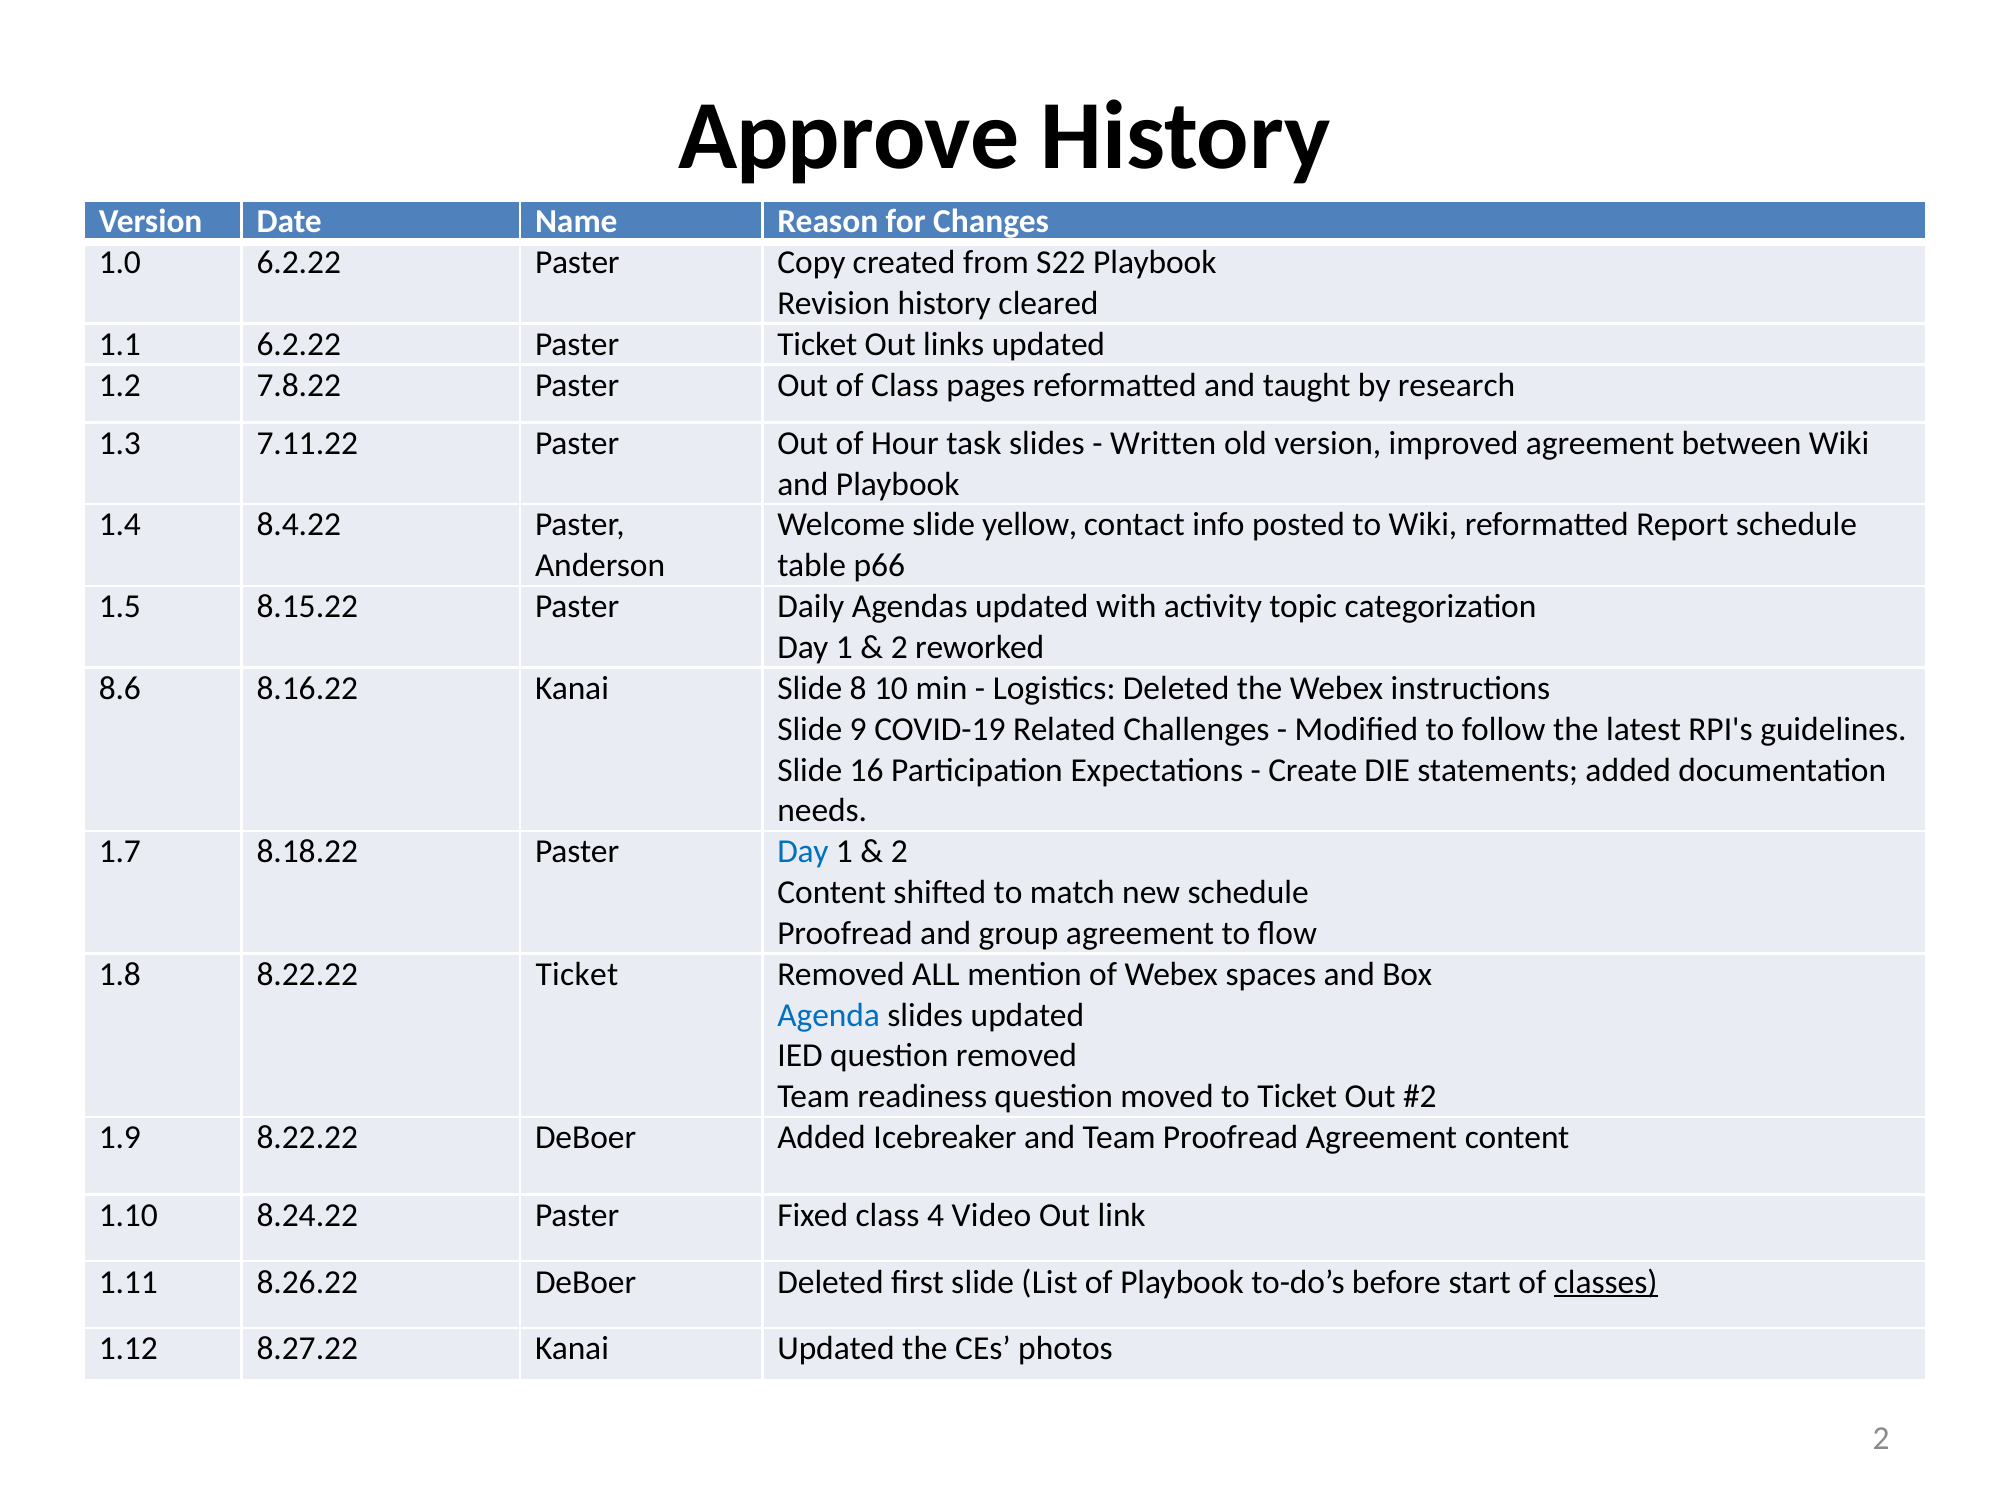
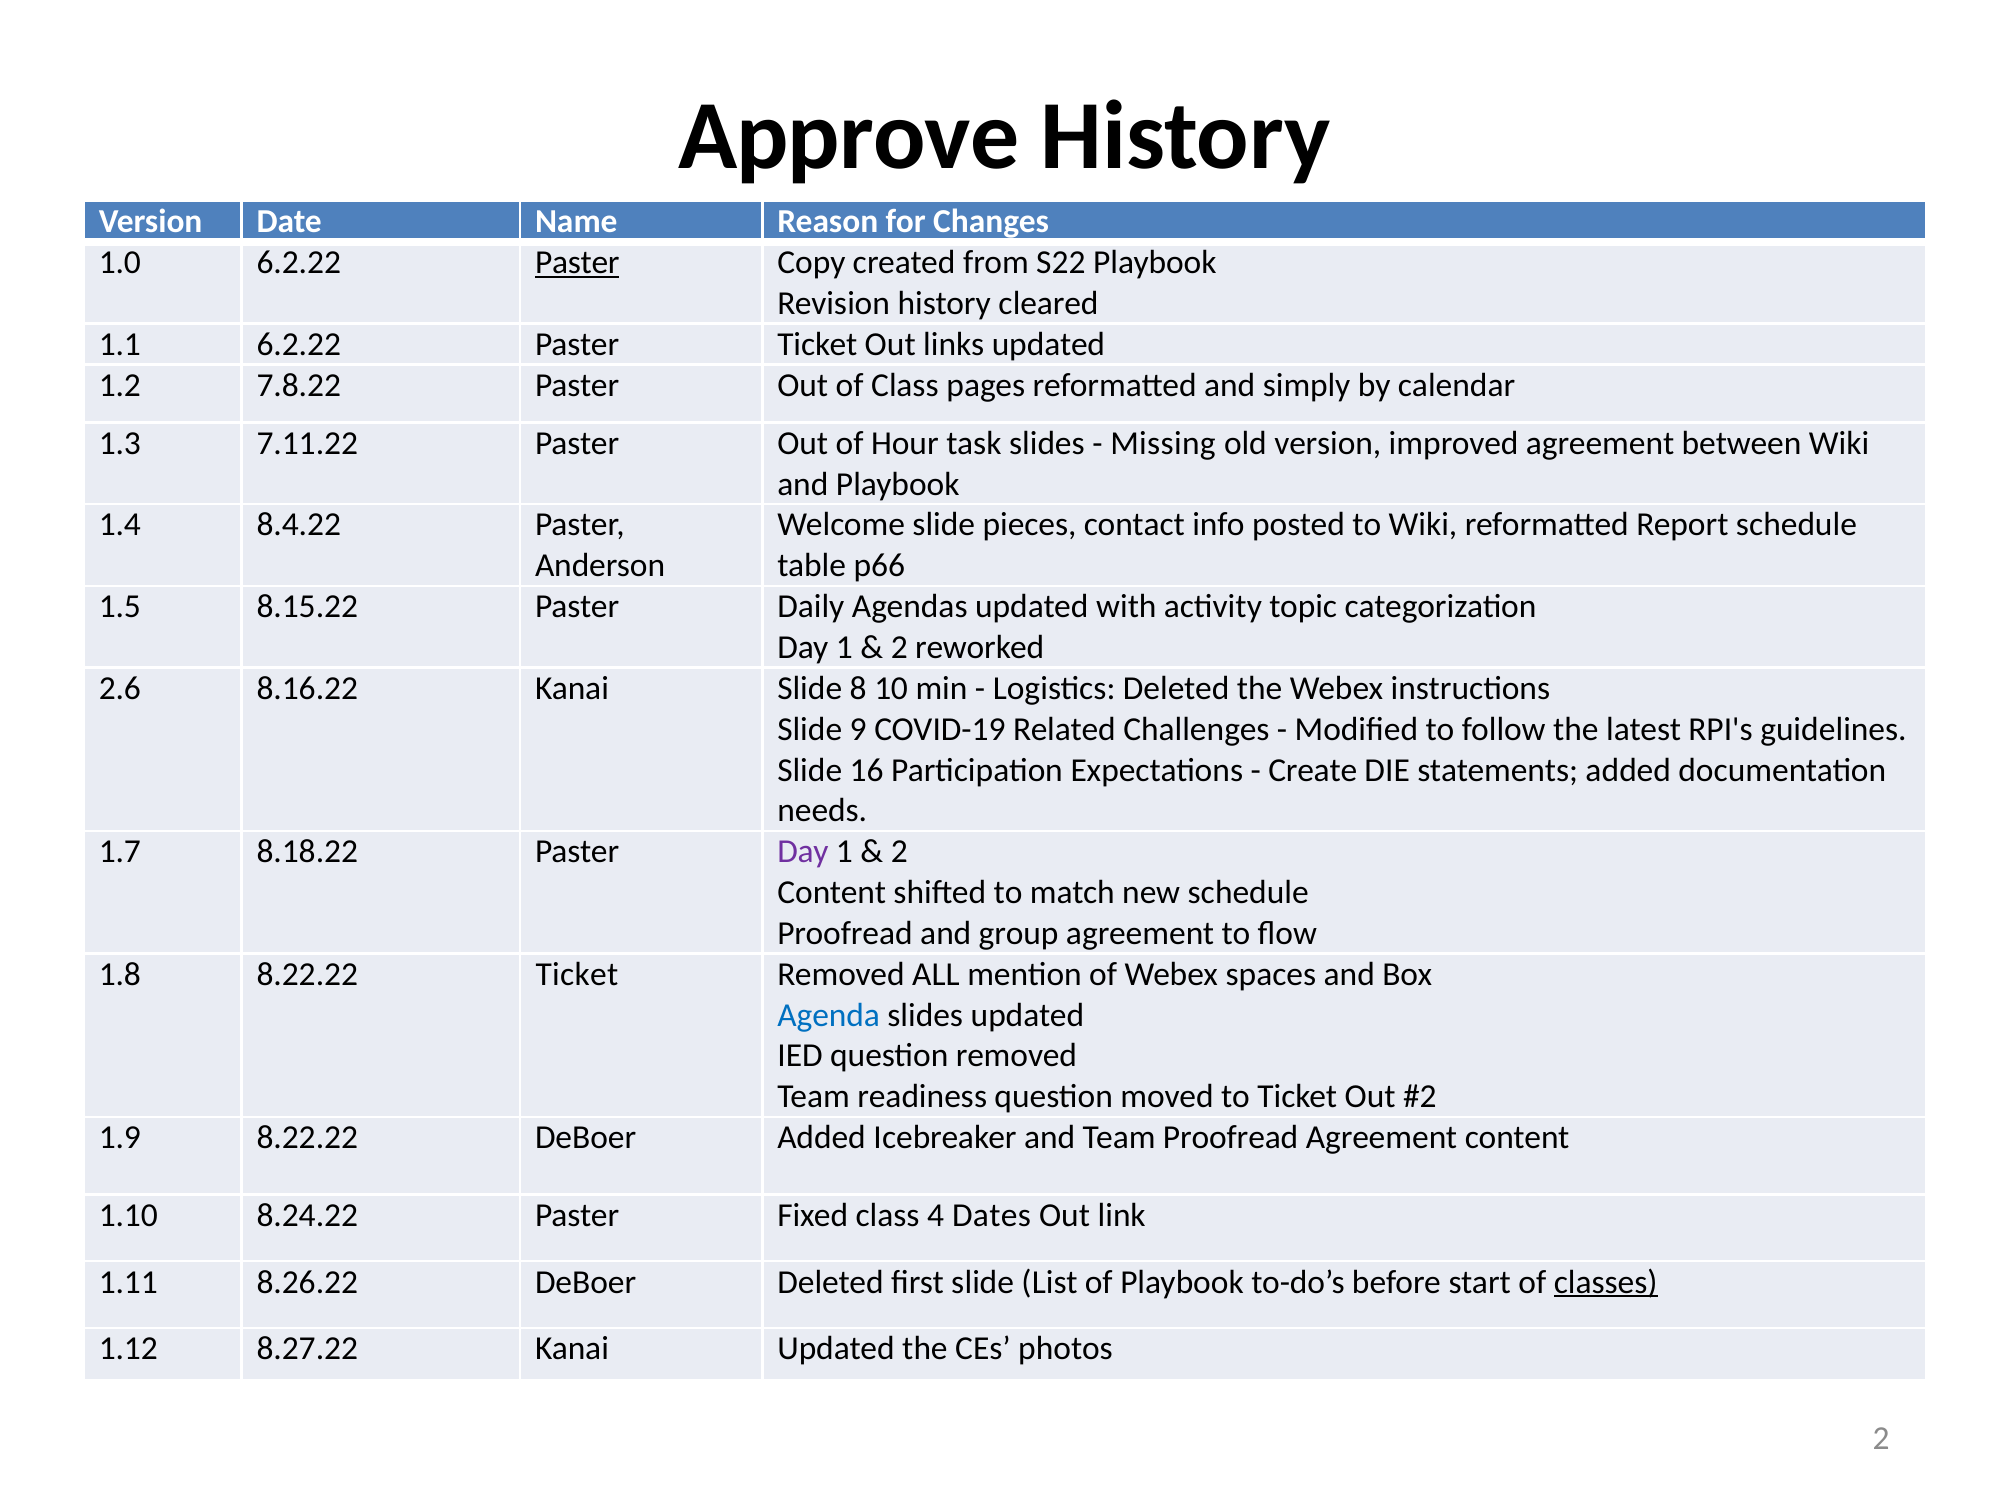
Paster at (577, 263) underline: none -> present
taught: taught -> simply
research: research -> calendar
Written: Written -> Missing
yellow: yellow -> pieces
8.6: 8.6 -> 2.6
Day at (803, 852) colour: blue -> purple
Video: Video -> Dates
